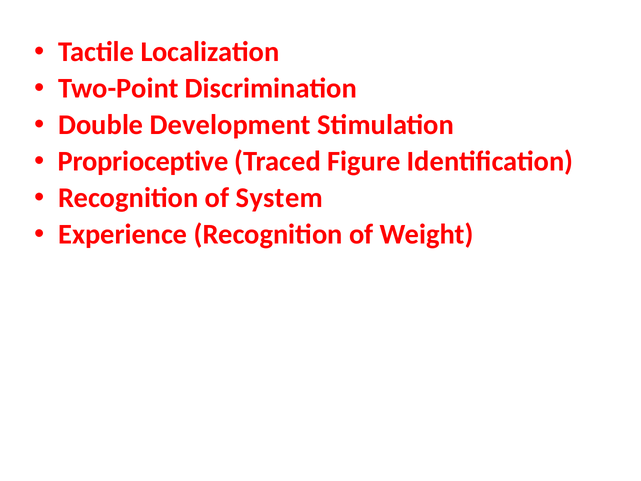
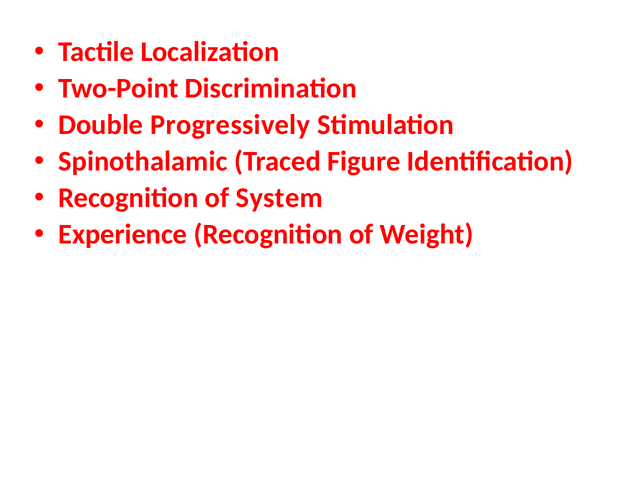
Development: Development -> Progressively
Proprioceptive: Proprioceptive -> Spinothalamic
